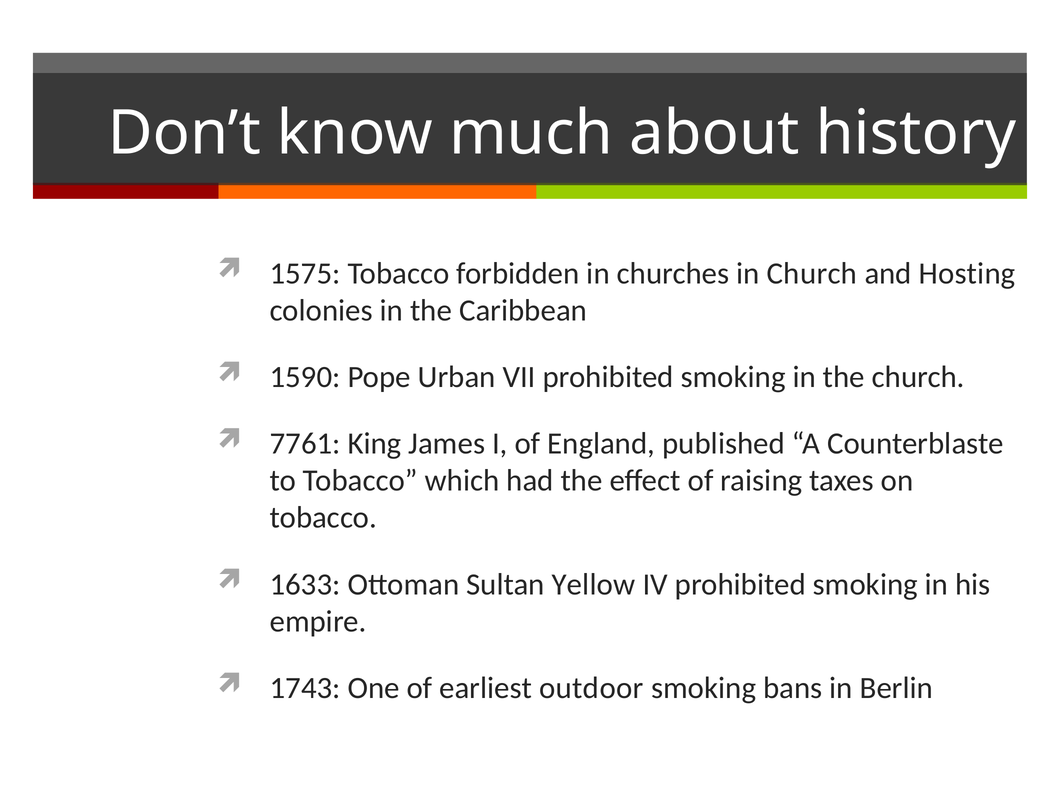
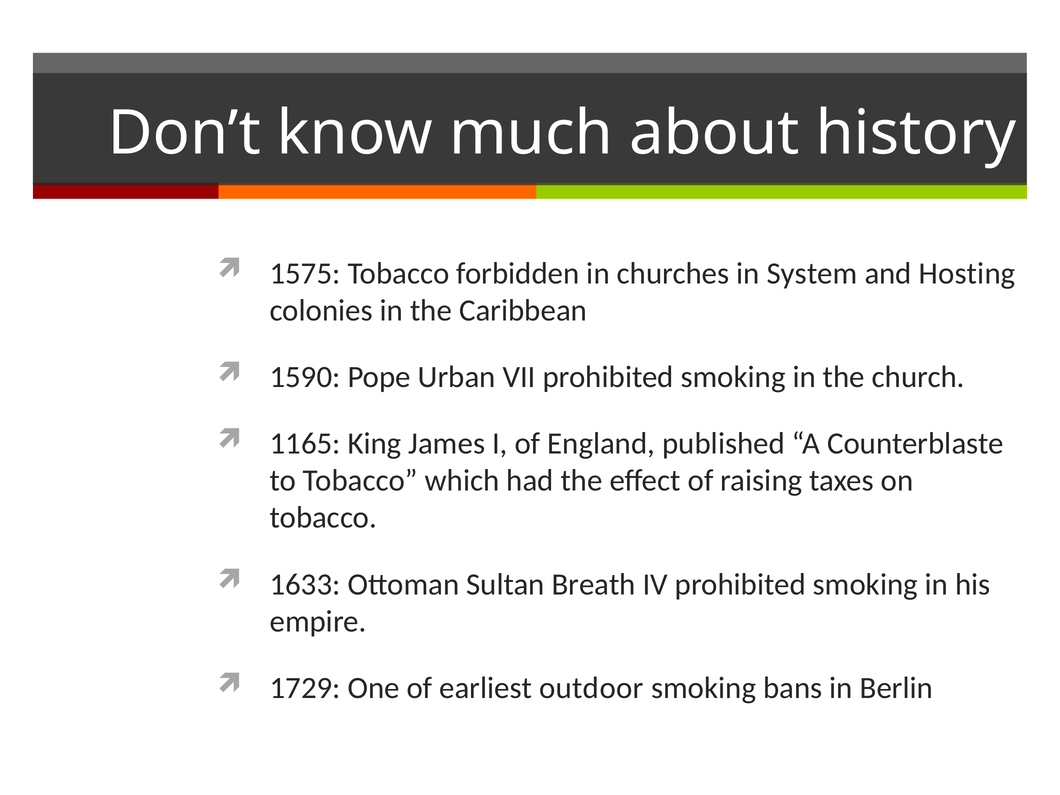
in Church: Church -> System
7761: 7761 -> 1165
Yellow: Yellow -> Breath
1743: 1743 -> 1729
